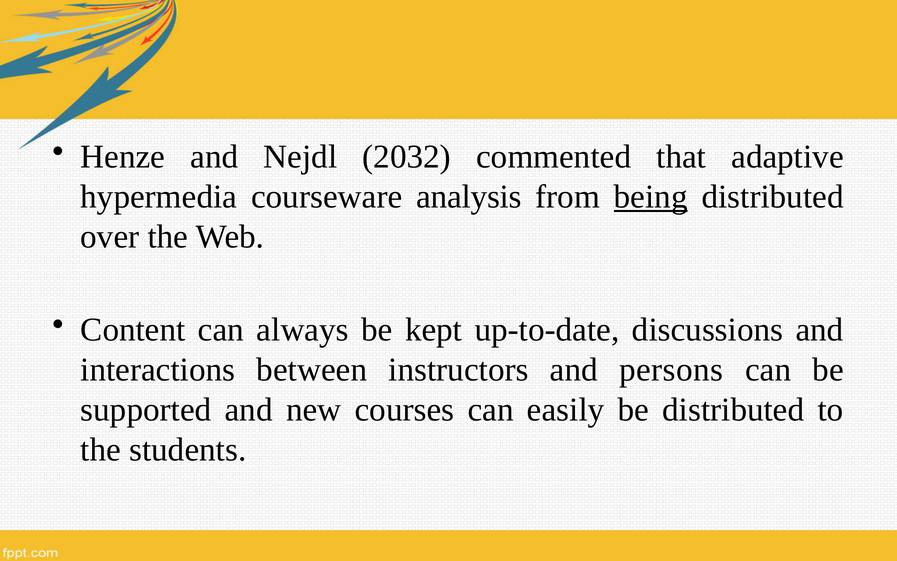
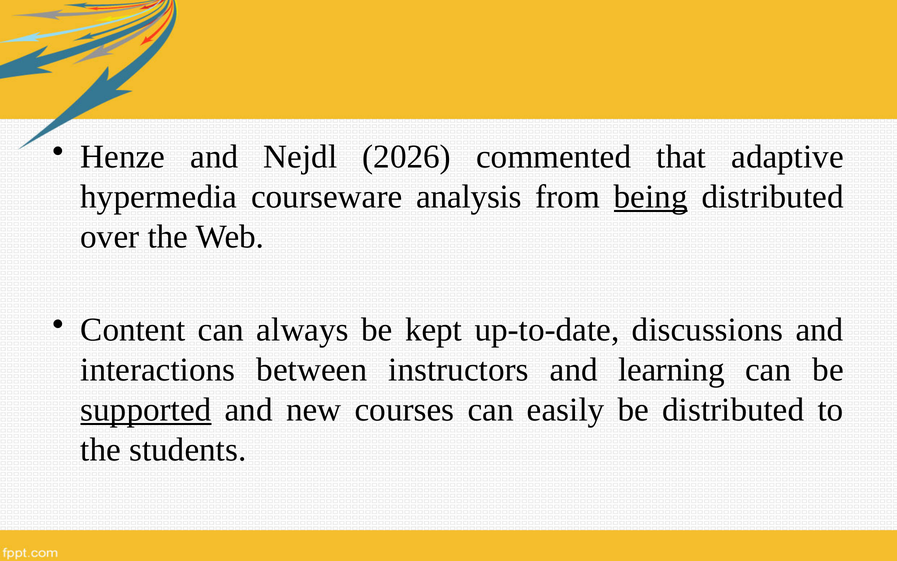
2032: 2032 -> 2026
persons: persons -> learning
supported underline: none -> present
